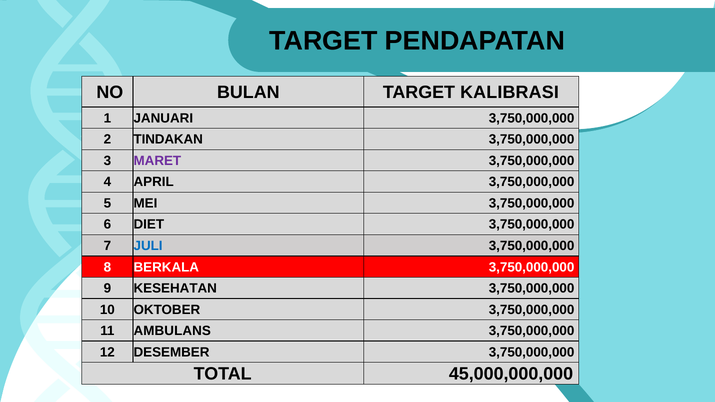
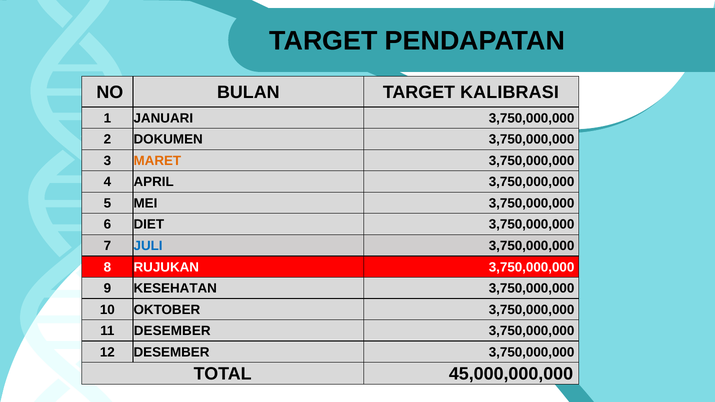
TINDAKAN: TINDAKAN -> DOKUMEN
MARET colour: purple -> orange
BERKALA: BERKALA -> RUJUKAN
11 AMBULANS: AMBULANS -> DESEMBER
